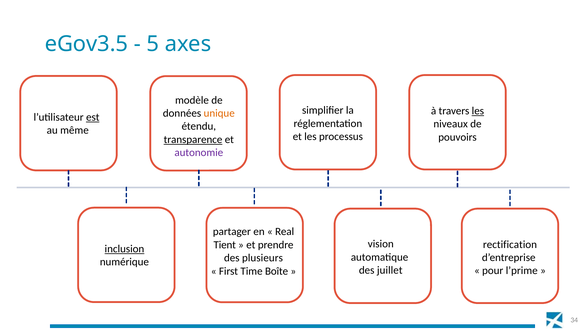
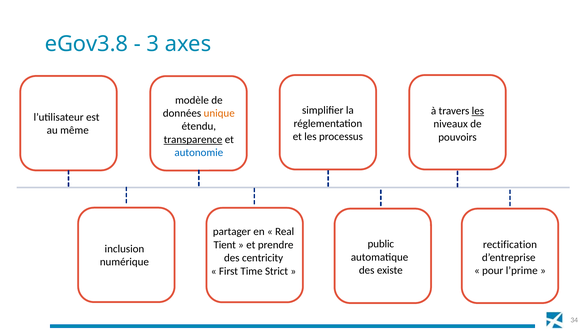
eGov3.5: eGov3.5 -> eGov3.8
5: 5 -> 3
est underline: present -> none
autonomie colour: purple -> blue
vision: vision -> public
inclusion underline: present -> none
plusieurs: plusieurs -> centricity
juillet: juillet -> existe
Boîte: Boîte -> Strict
